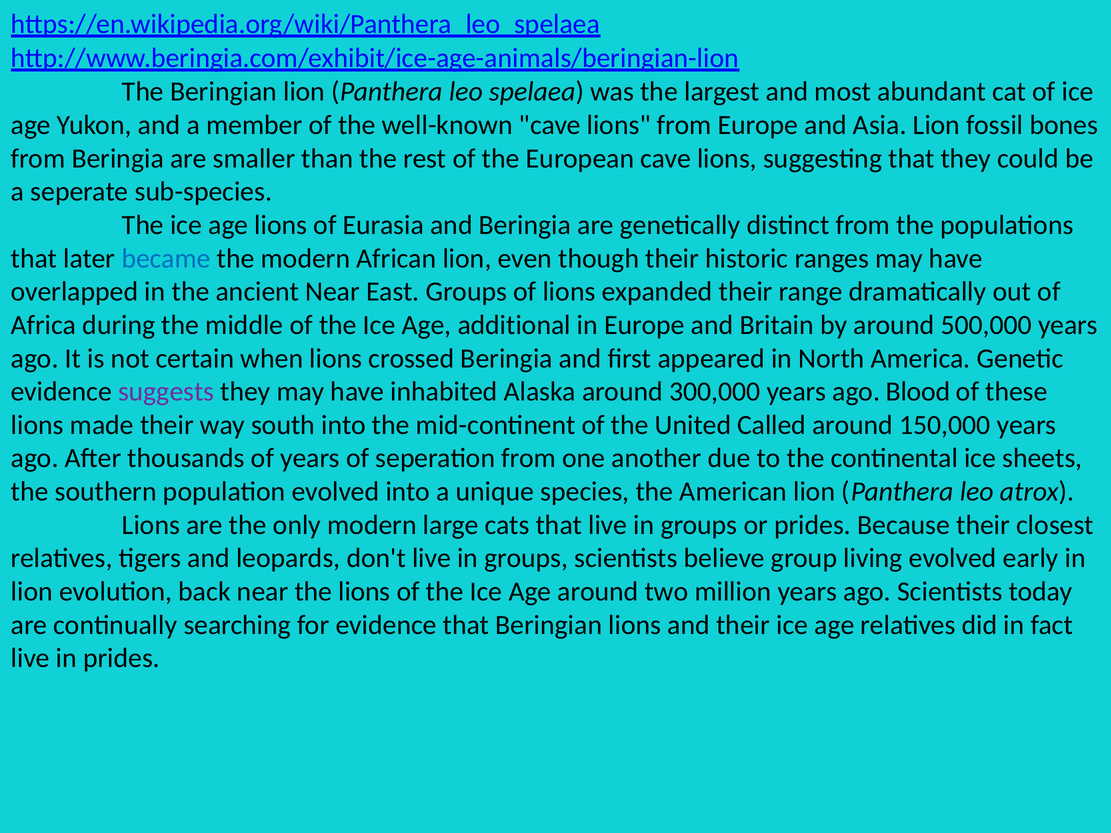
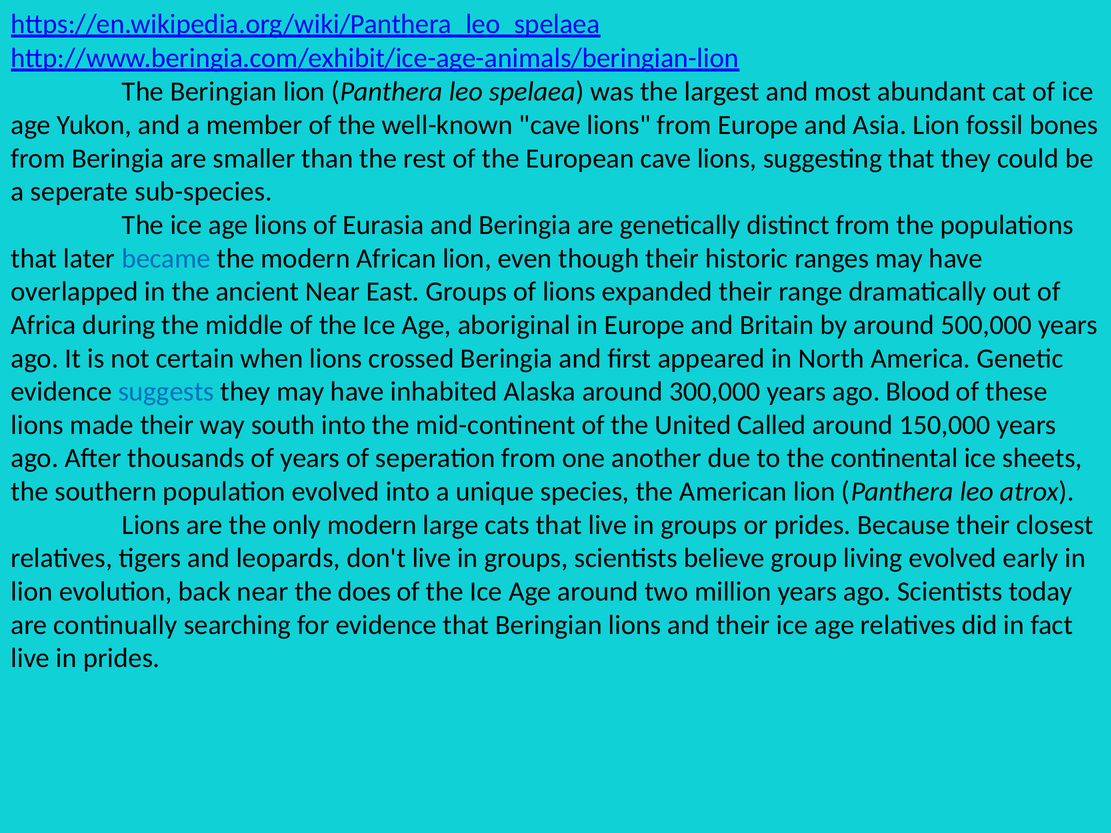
additional: additional -> aboriginal
suggests colour: purple -> blue
the lions: lions -> does
